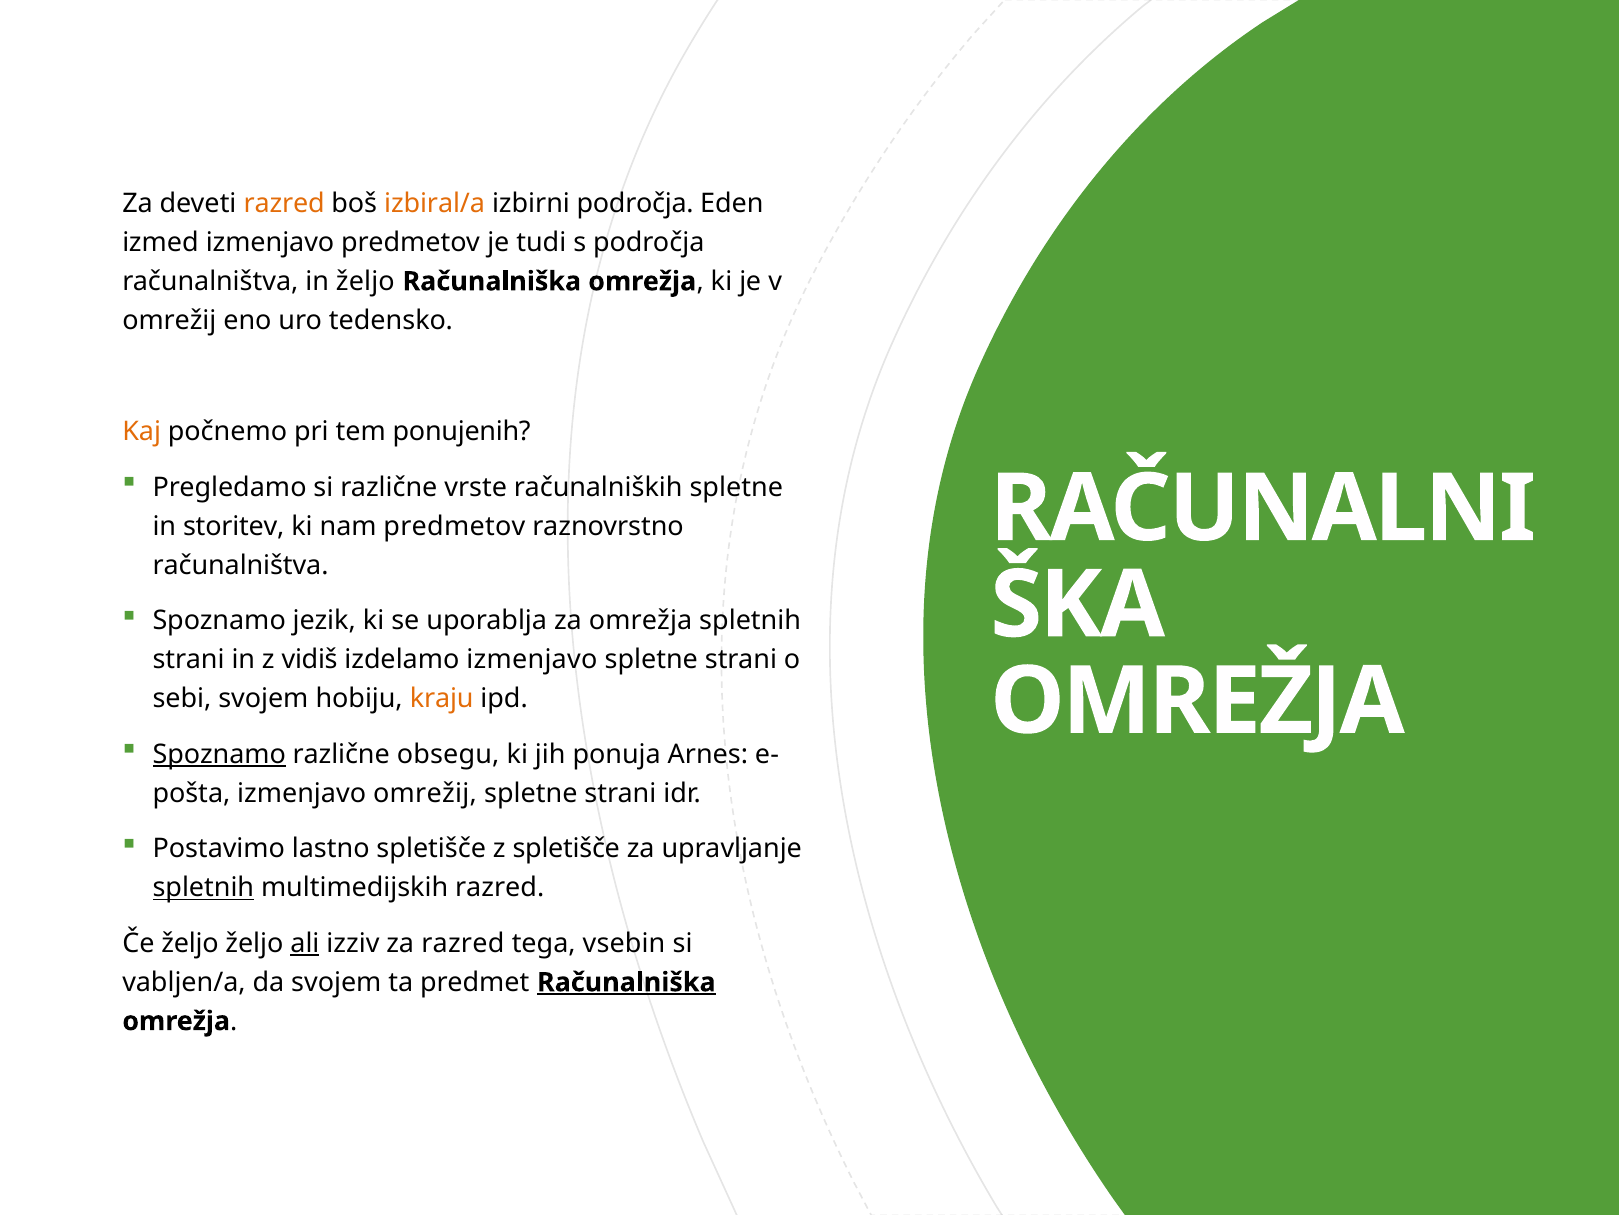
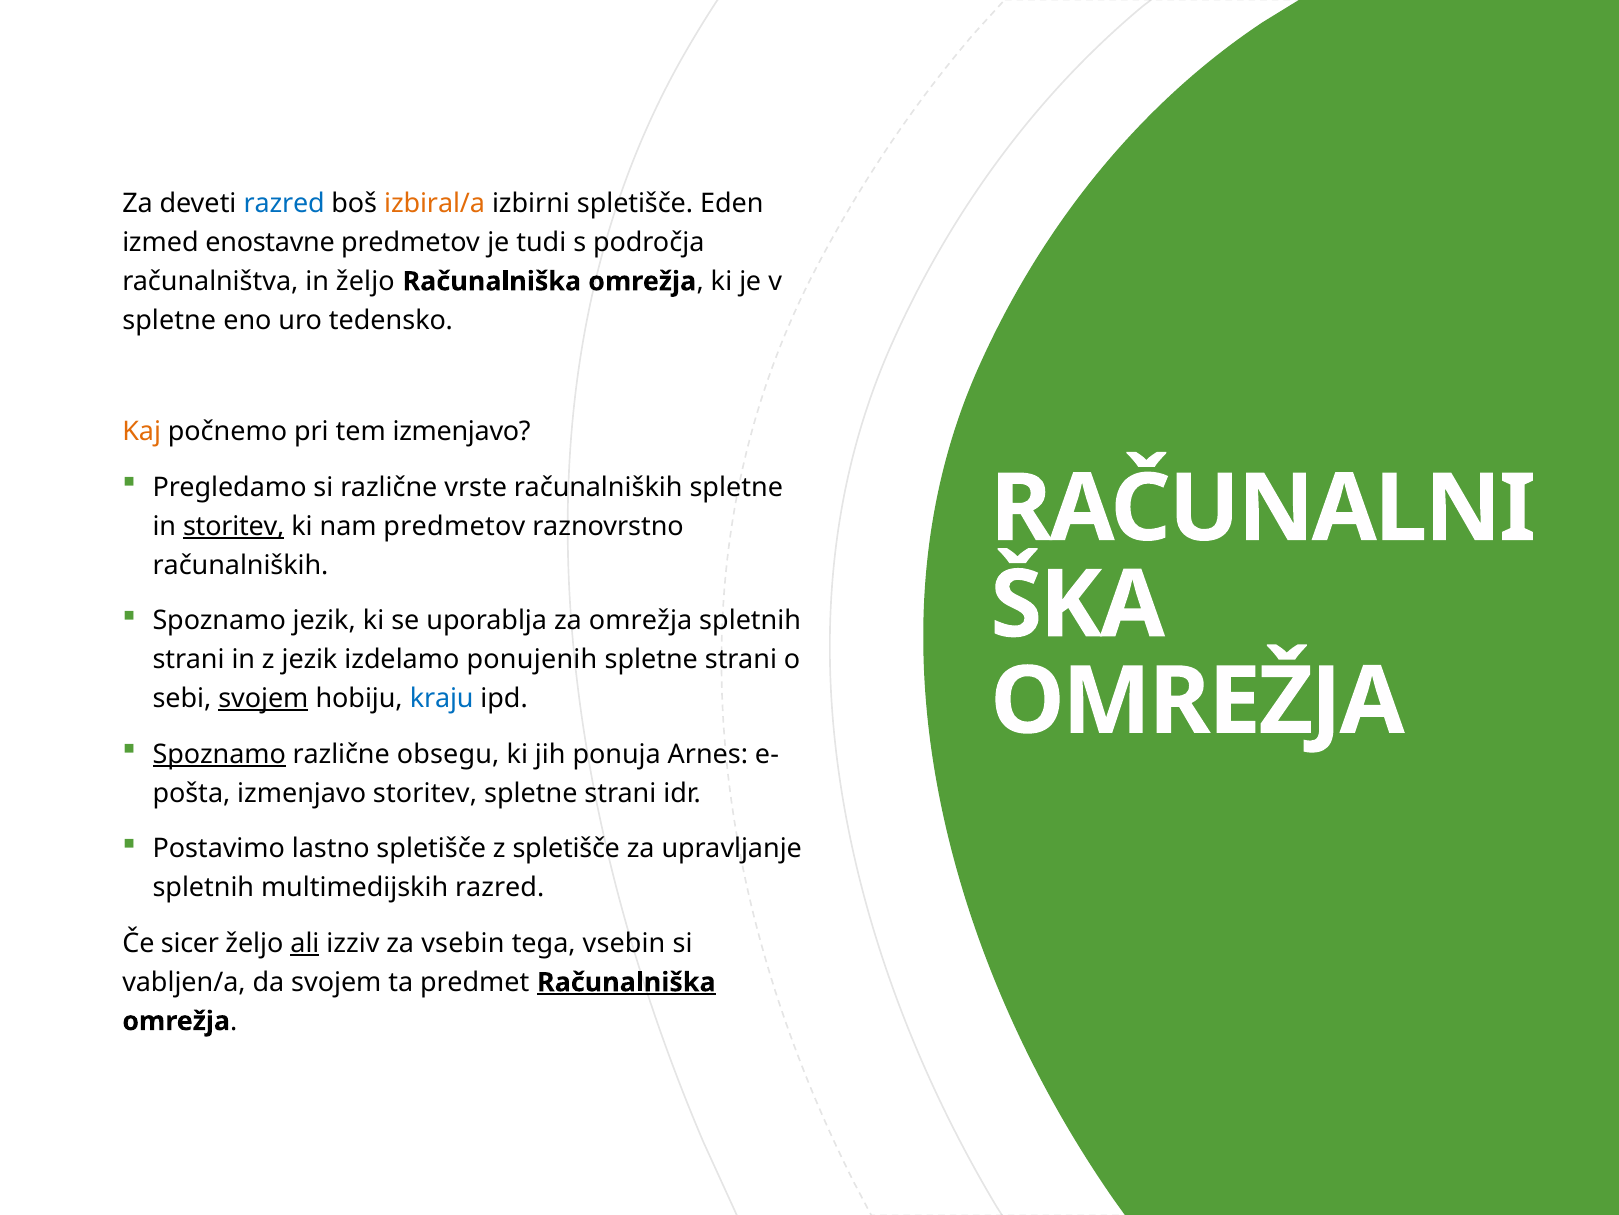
razred at (284, 204) colour: orange -> blue
izbirni področja: področja -> spletišče
izmed izmenjavo: izmenjavo -> enostavne
omrežij at (169, 320): omrežij -> spletne
tem ponujenih: ponujenih -> izmenjavo
storitev at (234, 526) underline: none -> present
računalništva at (241, 565): računalništva -> računalniških
z vidiš: vidiš -> jezik
izdelamo izmenjavo: izmenjavo -> ponujenih
svojem at (263, 698) underline: none -> present
kraju colour: orange -> blue
izmenjavo omrežij: omrežij -> storitev
spletnih at (203, 887) underline: present -> none
Če željo: željo -> sicer
za razred: razred -> vsebin
